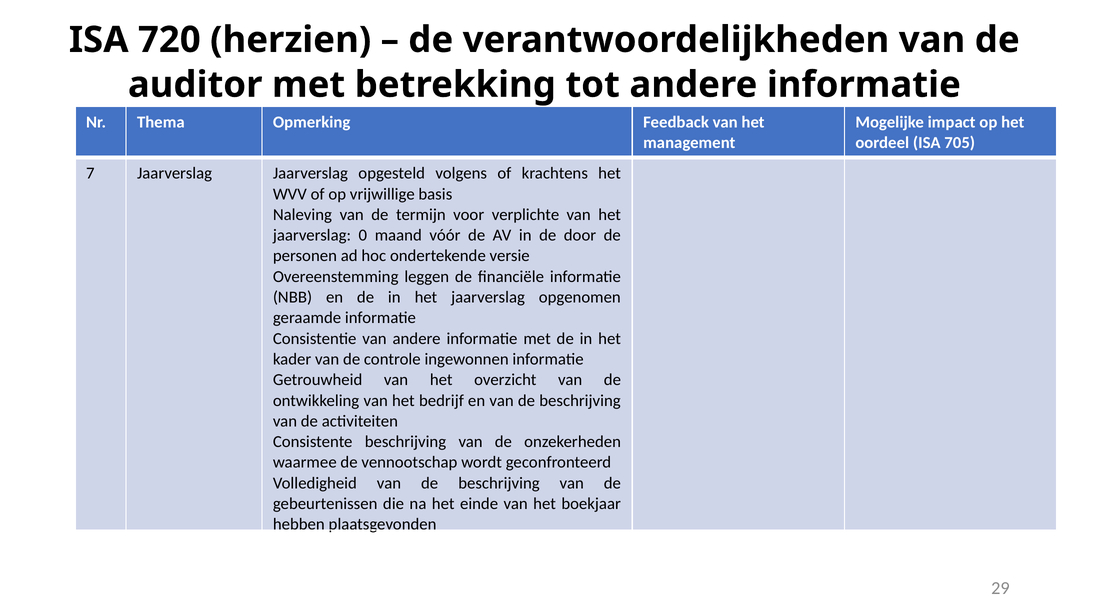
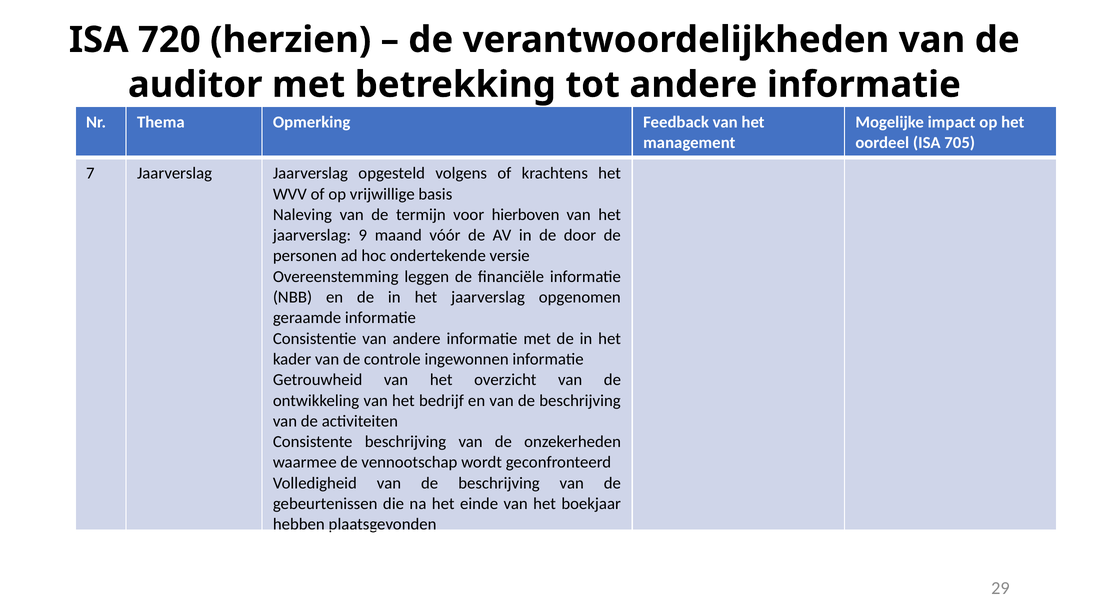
verplichte: verplichte -> hierboven
0: 0 -> 9
